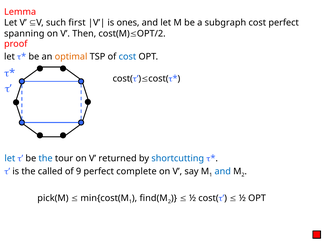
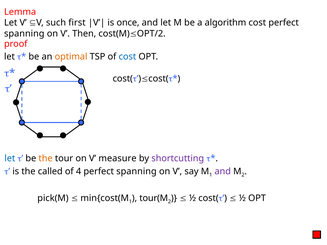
ones: ones -> once
subgraph: subgraph -> algorithm
the at (46, 159) colour: blue -> orange
returned: returned -> measure
shortcutting colour: blue -> purple
9: 9 -> 4
complete at (136, 172): complete -> spanning
and at (223, 172) colour: blue -> purple
find(M: find(M -> tour(M
